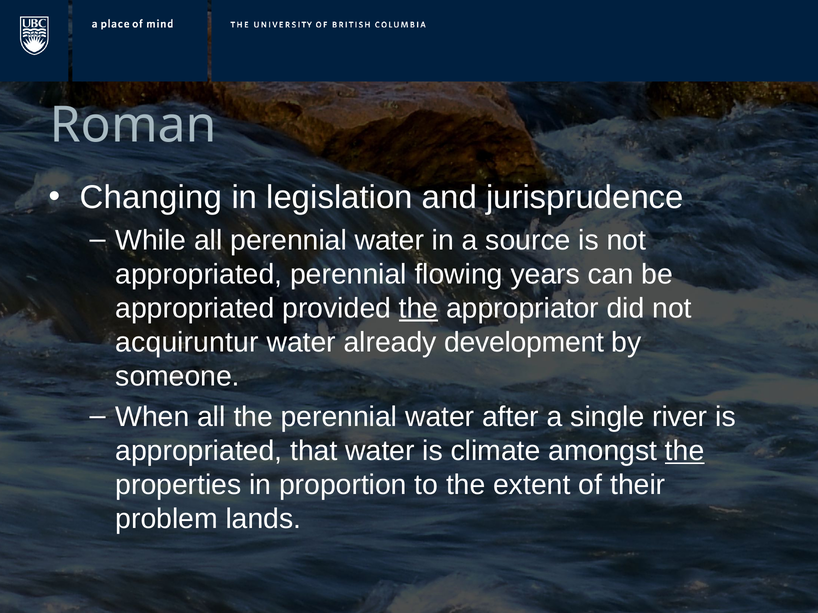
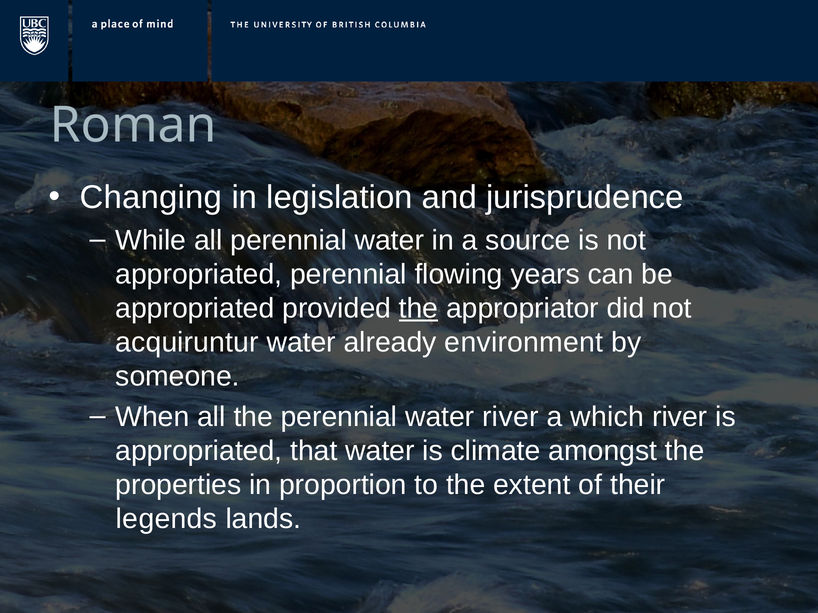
development: development -> environment
water after: after -> river
single: single -> which
the at (685, 451) underline: present -> none
problem: problem -> legends
